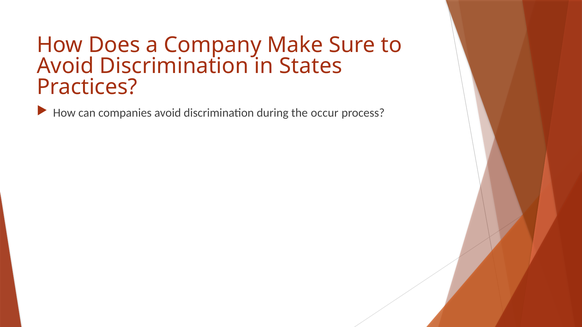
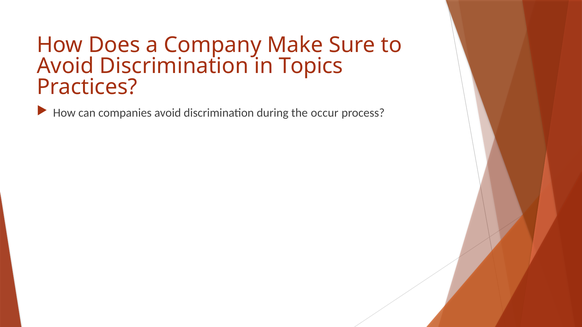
States: States -> Topics
